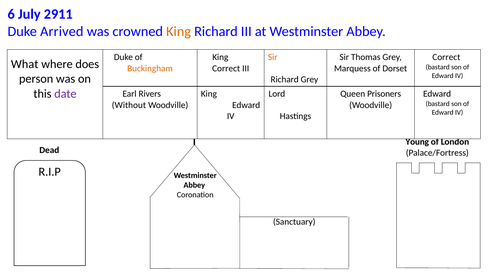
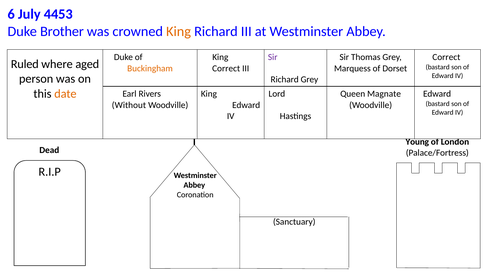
2911: 2911 -> 4453
Arrived: Arrived -> Brother
Sir at (273, 57) colour: orange -> purple
What: What -> Ruled
does: does -> aged
date colour: purple -> orange
Prisoners: Prisoners -> Magnate
